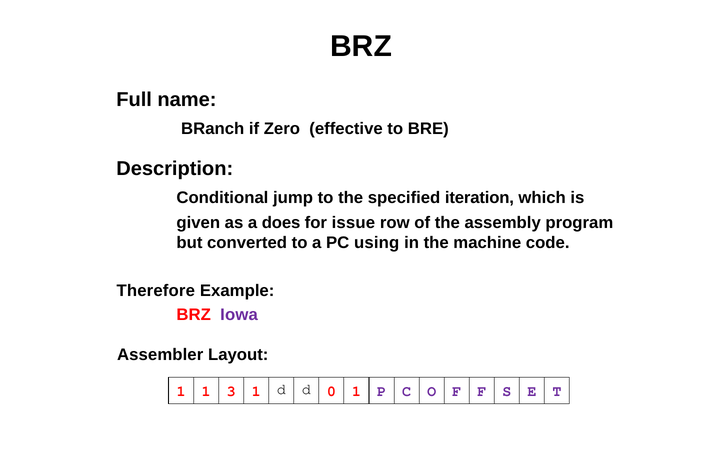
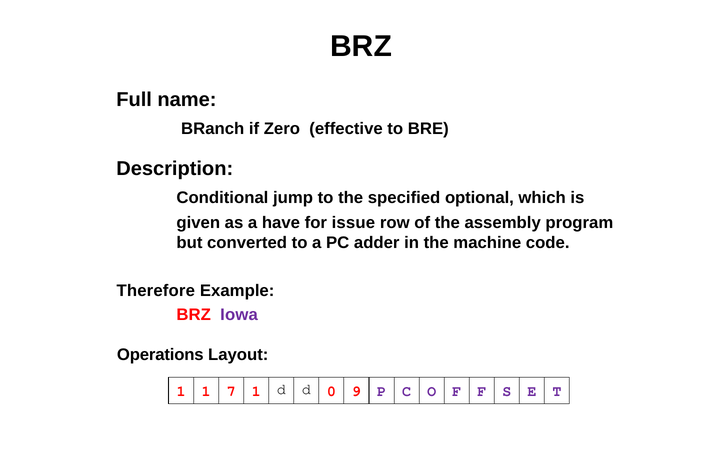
iteration: iteration -> optional
does: does -> have
using: using -> adder
Assembler: Assembler -> Operations
3: 3 -> 7
0 1: 1 -> 9
